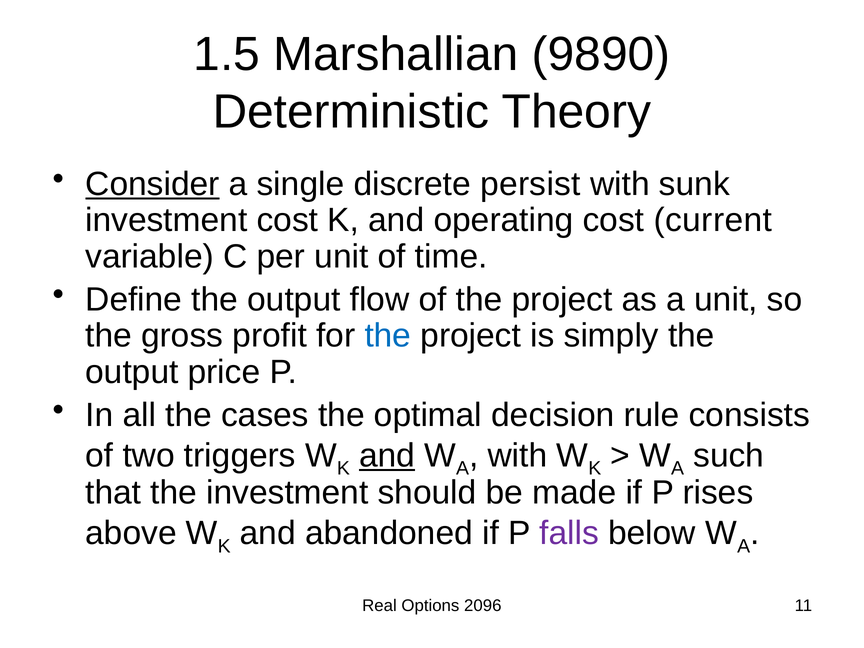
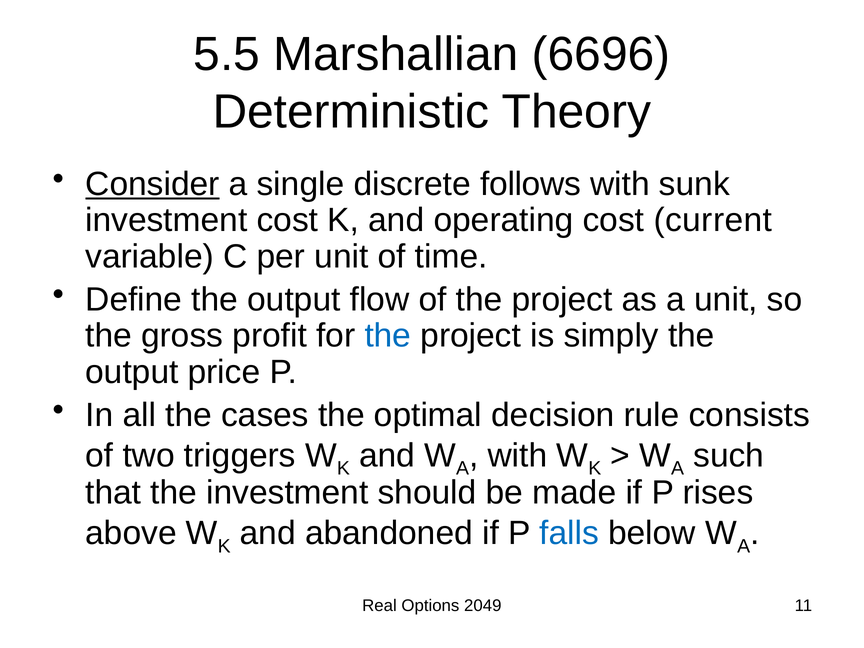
1.5: 1.5 -> 5.5
9890: 9890 -> 6696
persist: persist -> follows
and at (387, 456) underline: present -> none
falls colour: purple -> blue
2096: 2096 -> 2049
